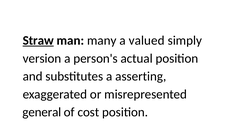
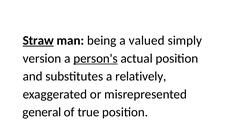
many: many -> being
person's underline: none -> present
asserting: asserting -> relatively
cost: cost -> true
